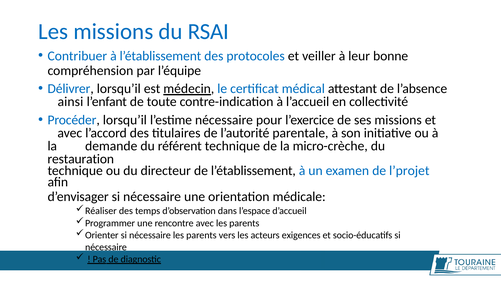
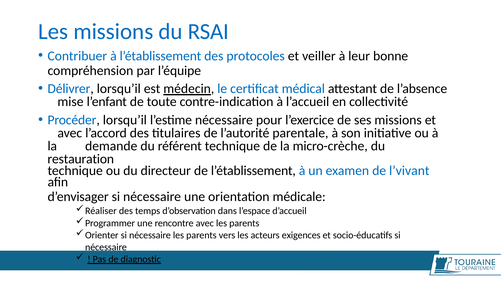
ainsi: ainsi -> mise
l’projet: l’projet -> l’vivant
